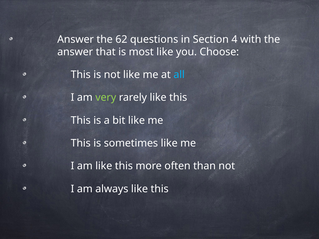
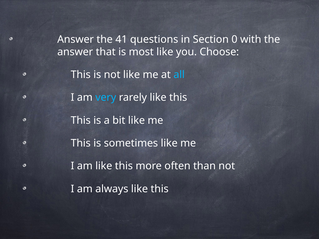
62: 62 -> 41
4: 4 -> 0
very colour: light green -> light blue
